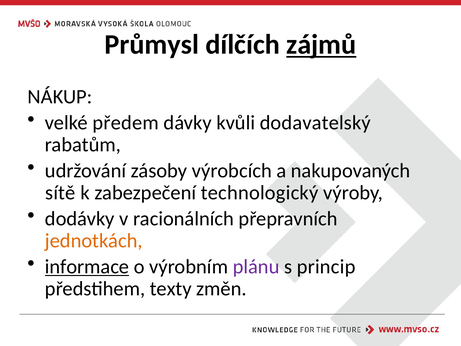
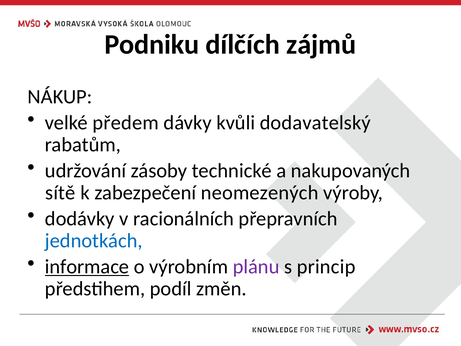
Průmysl: Průmysl -> Podniku
zájmů underline: present -> none
výrobcích: výrobcích -> technické
technologický: technologický -> neomezených
jednotkách colour: orange -> blue
texty: texty -> podíl
